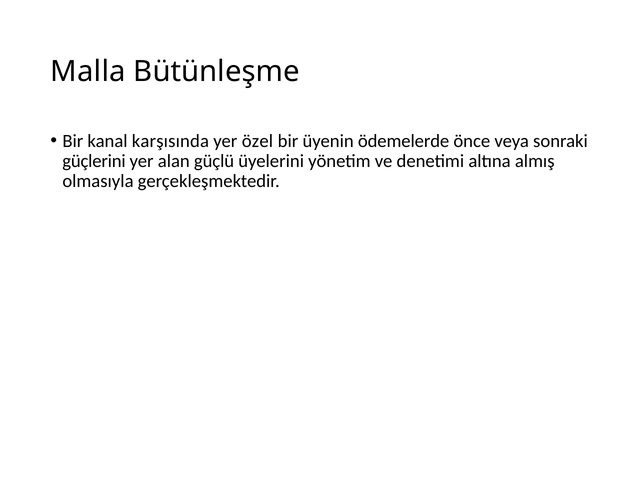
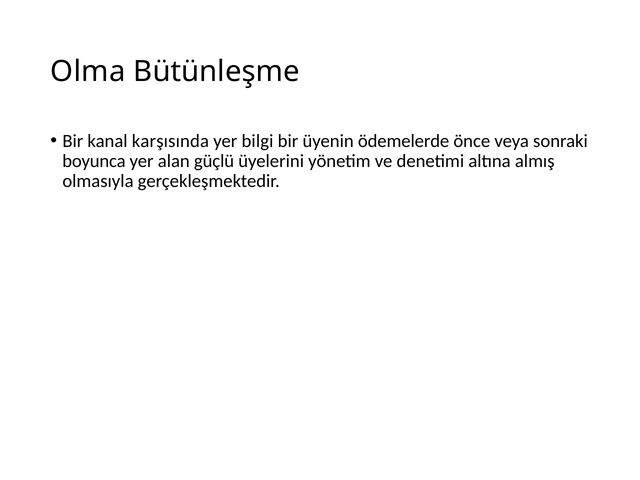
Malla: Malla -> Olma
özel: özel -> bilgi
güçlerini: güçlerini -> boyunca
